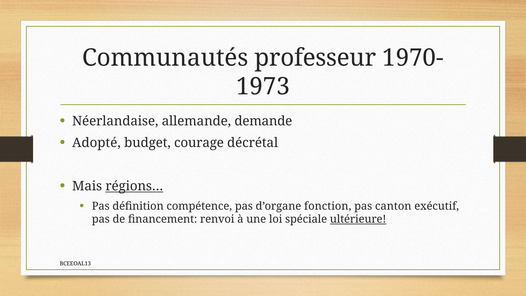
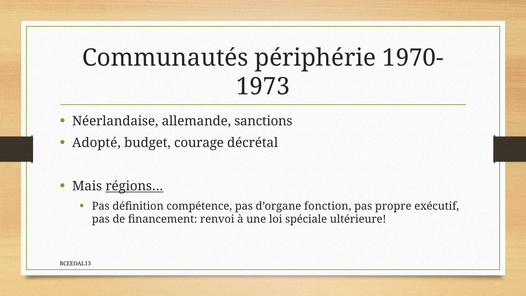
professeur: professeur -> périphérie
demande: demande -> sanctions
canton: canton -> propre
ultérieure underline: present -> none
